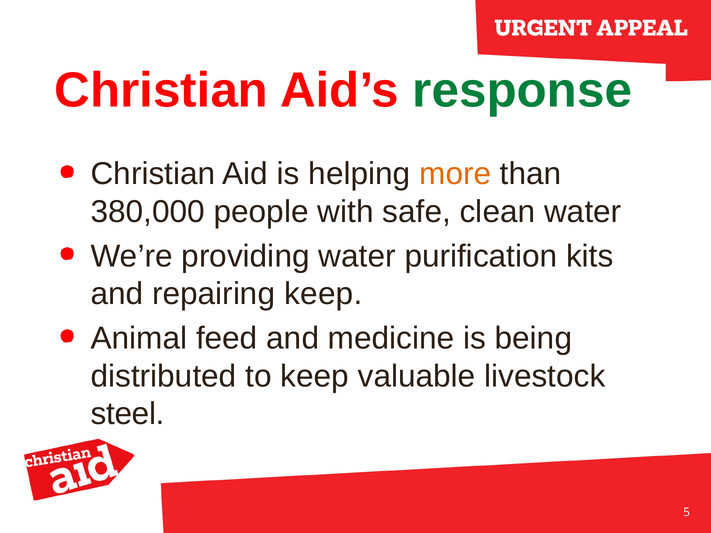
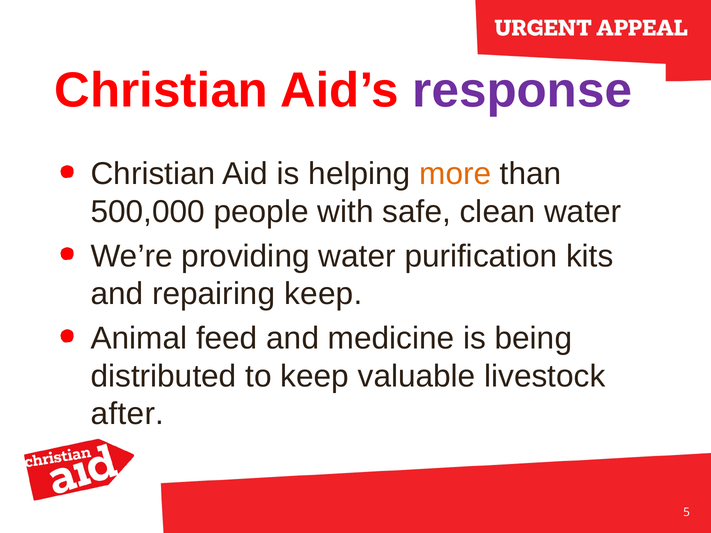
response colour: green -> purple
380,000: 380,000 -> 500,000
steel: steel -> after
